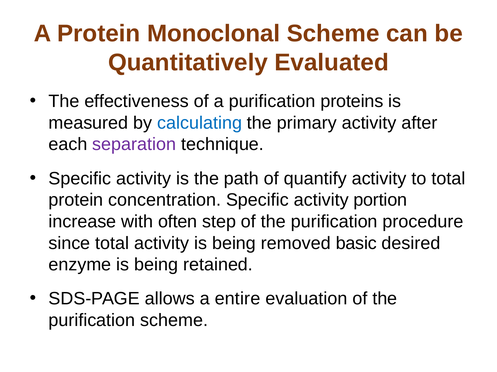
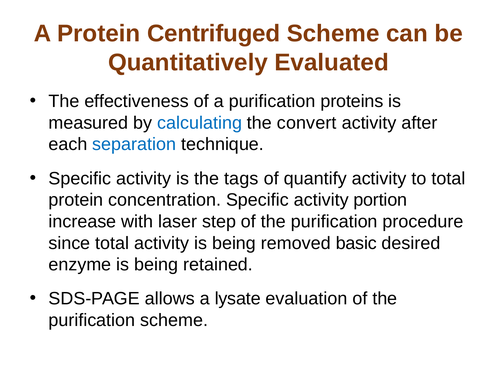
Monoclonal: Monoclonal -> Centrifuged
primary: primary -> convert
separation colour: purple -> blue
path: path -> tags
often: often -> laser
entire: entire -> lysate
